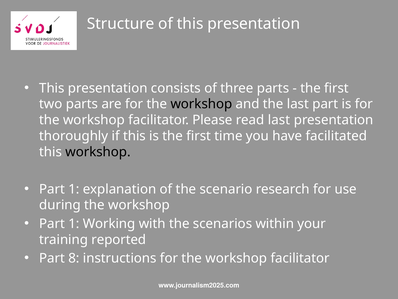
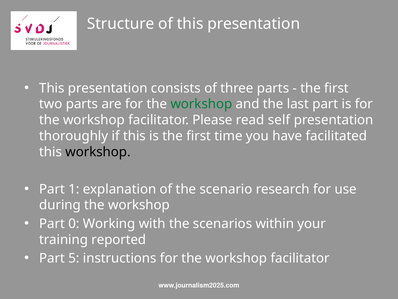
workshop at (201, 104) colour: black -> green
read last: last -> self
1 at (74, 223): 1 -> 0
8: 8 -> 5
